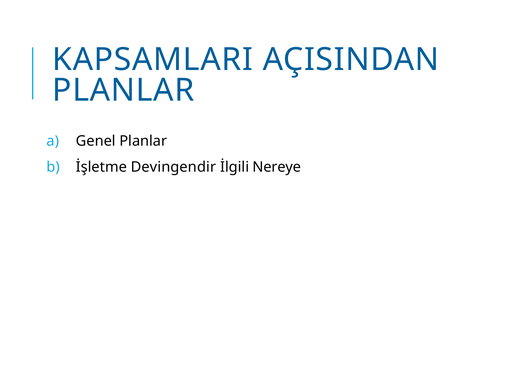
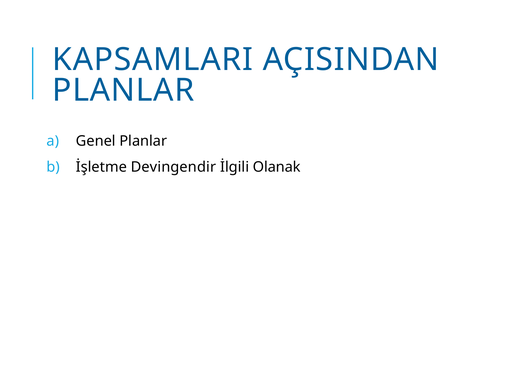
Nereye: Nereye -> Olanak
